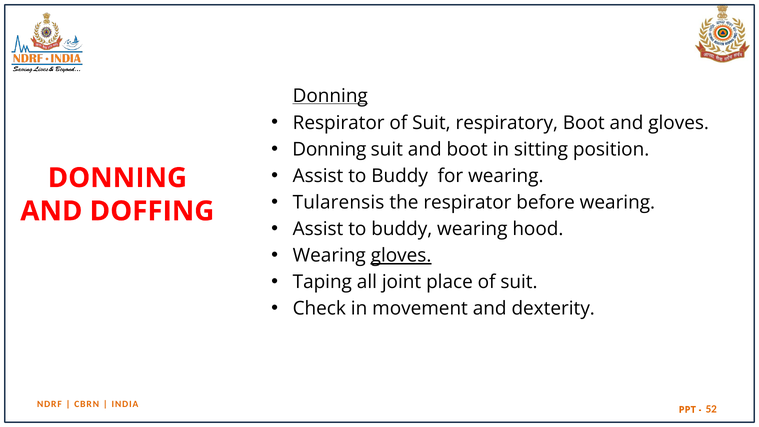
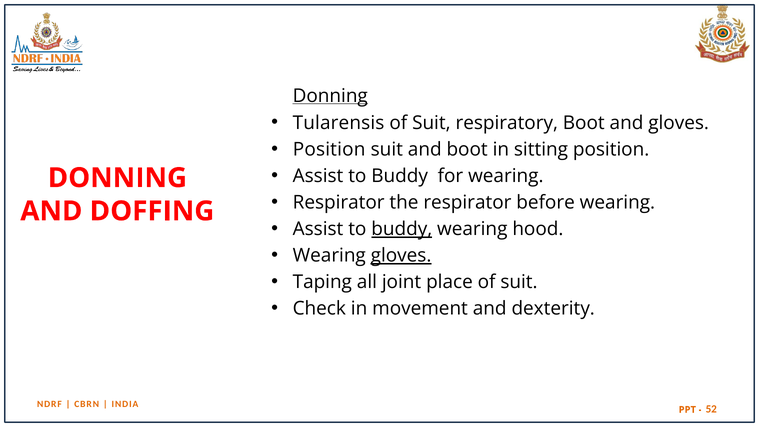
Respirator at (339, 123): Respirator -> Tularensis
Donning at (329, 149): Donning -> Position
Tularensis at (339, 202): Tularensis -> Respirator
buddy at (402, 229) underline: none -> present
